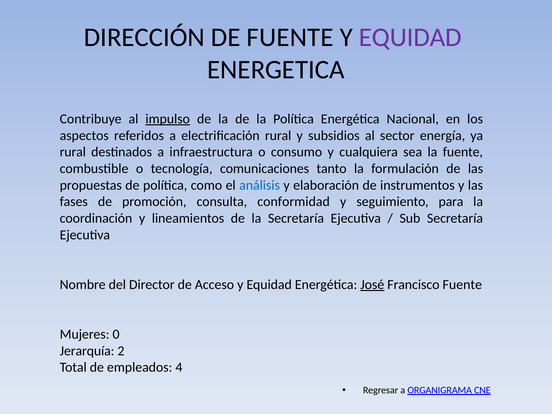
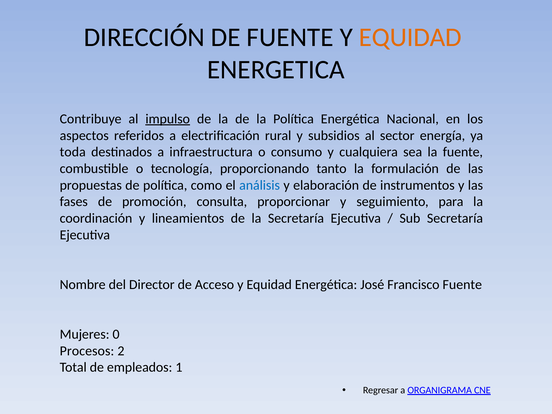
EQUIDAD at (410, 37) colour: purple -> orange
rural at (73, 152): rural -> toda
comunicaciones: comunicaciones -> proporcionando
conformidad: conformidad -> proporcionar
José underline: present -> none
Jerarquía: Jerarquía -> Procesos
4: 4 -> 1
